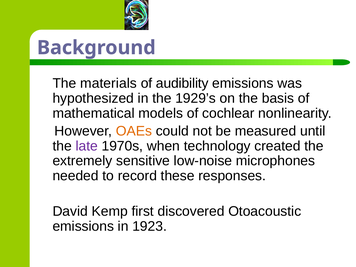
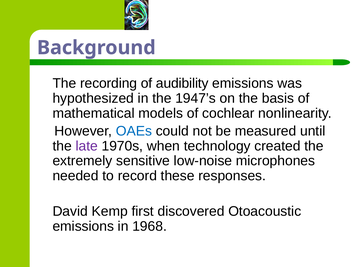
materials: materials -> recording
1929’s: 1929’s -> 1947’s
OAEs colour: orange -> blue
1923: 1923 -> 1968
